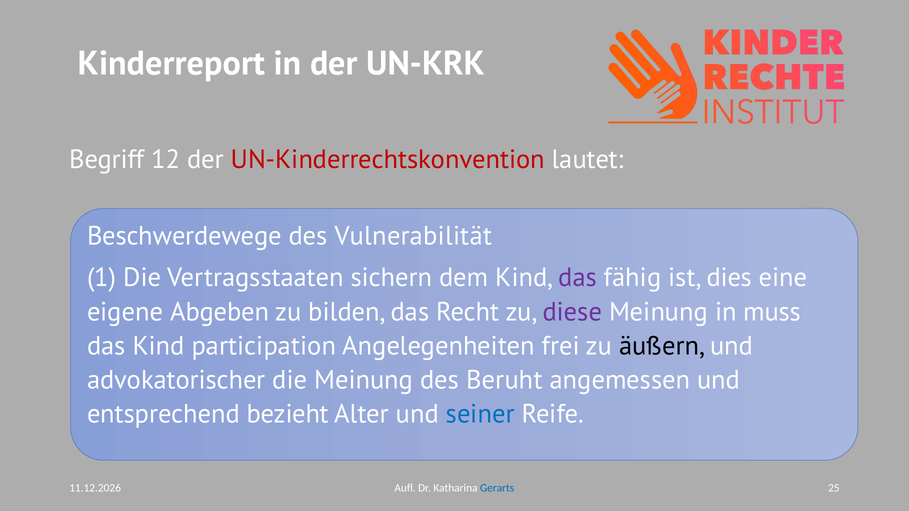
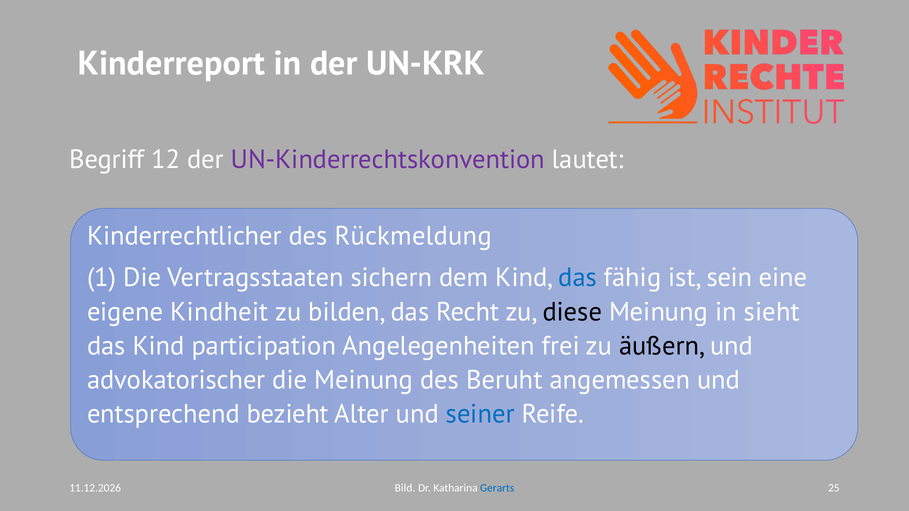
UN-Kinderrechtskonvention colour: red -> purple
Beschwerdewege: Beschwerdewege -> Kinderrechtlicher
Vulnerabilität: Vulnerabilität -> Rückmeldung
das at (578, 278) colour: purple -> blue
dies: dies -> sein
Abgeben: Abgeben -> Kindheit
diese colour: purple -> black
muss: muss -> sieht
Aufl: Aufl -> Bild
